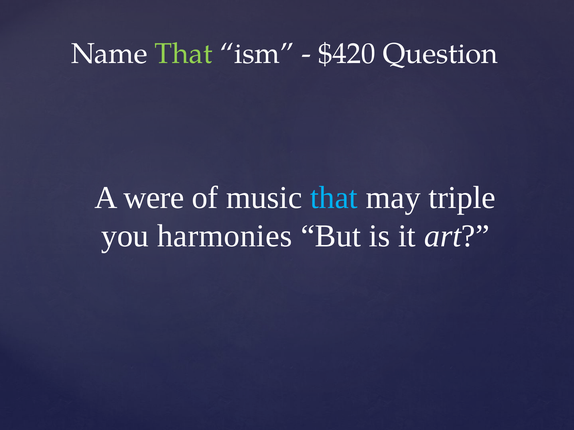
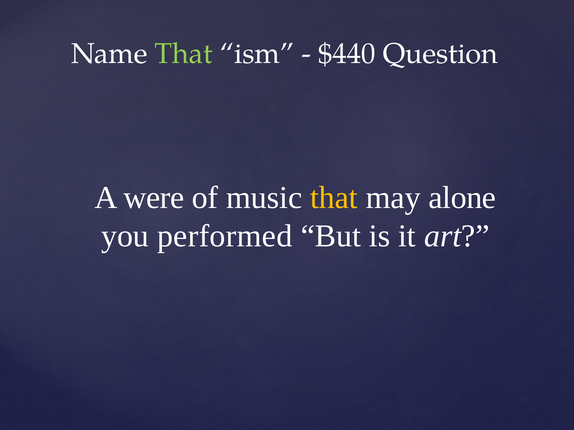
$420: $420 -> $440
that at (334, 198) colour: light blue -> yellow
triple: triple -> alone
harmonies: harmonies -> performed
